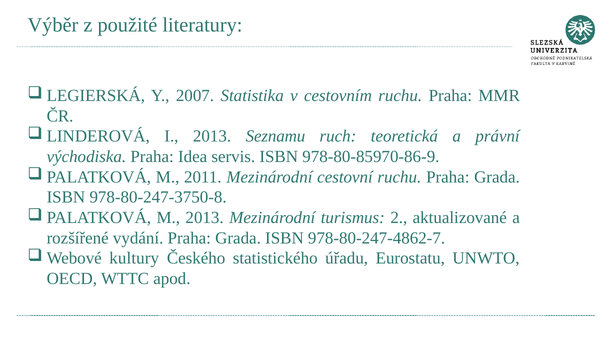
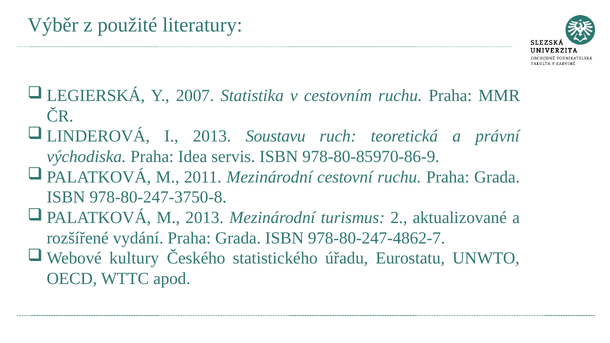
Seznamu: Seznamu -> Soustavu
